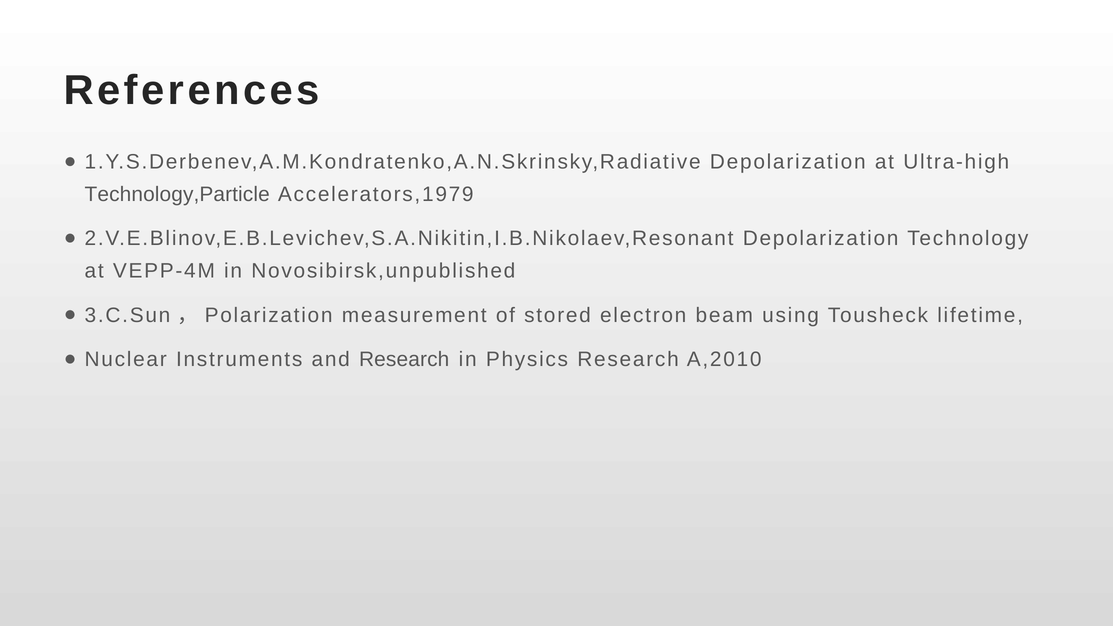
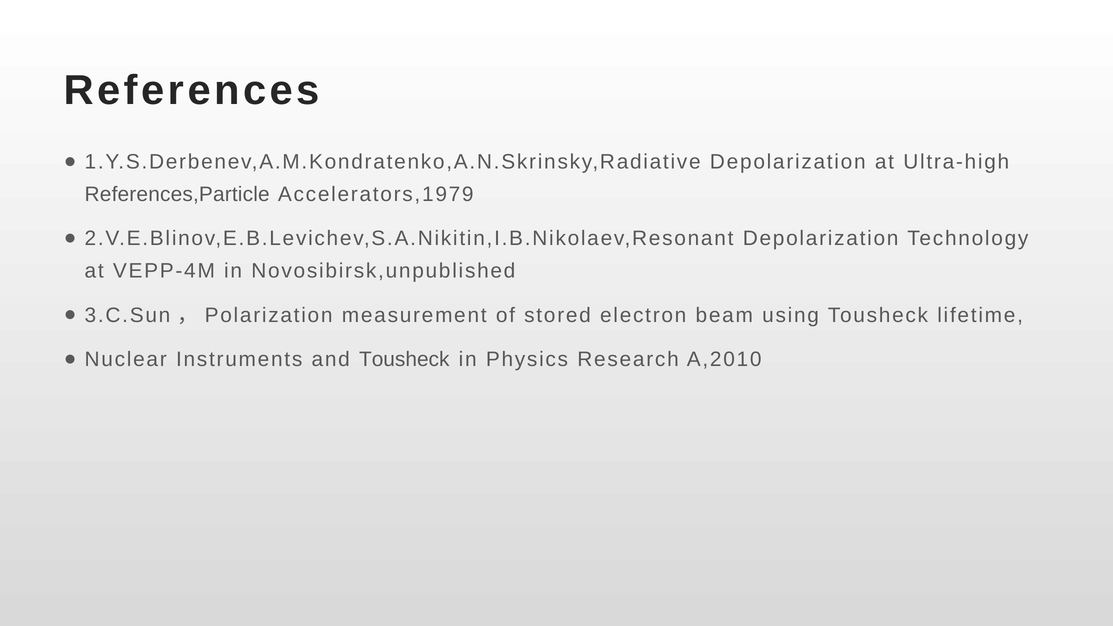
Technology,Particle: Technology,Particle -> References,Particle
and Research: Research -> Tousheck
